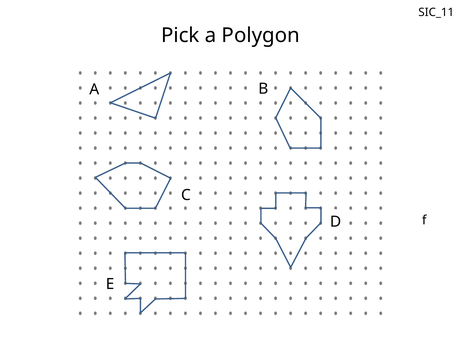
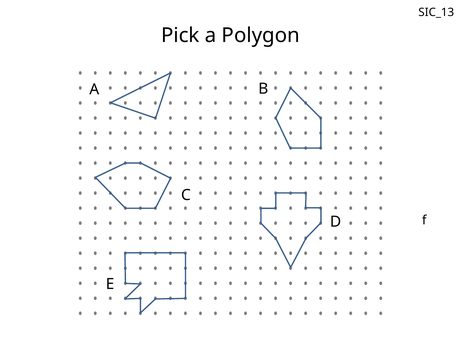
SIC_11: SIC_11 -> SIC_13
